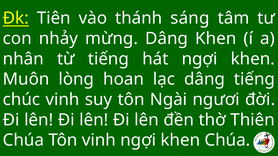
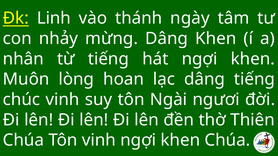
Tiên: Tiên -> Linh
sáng: sáng -> ngày
